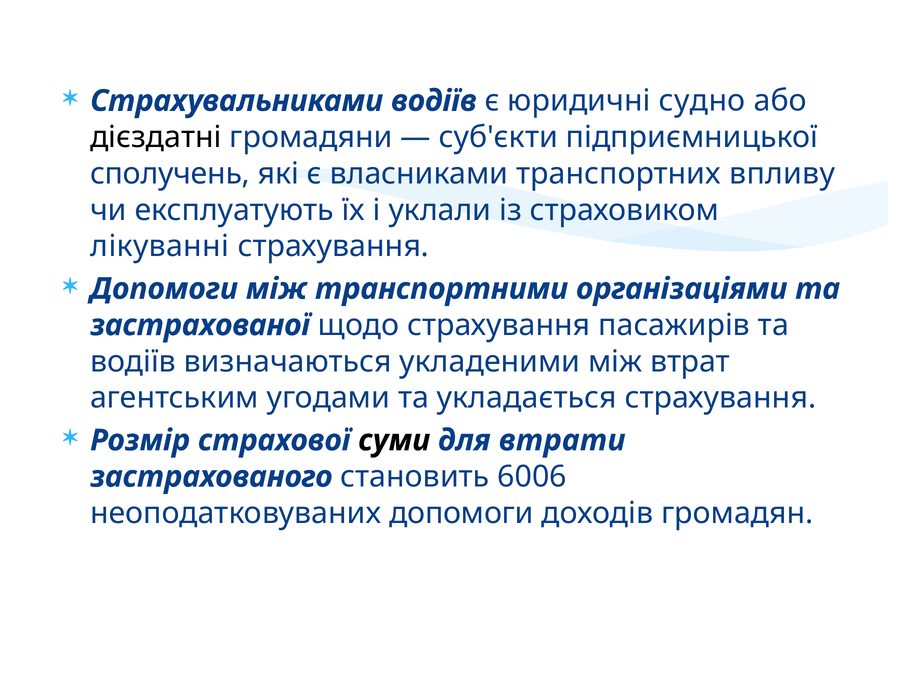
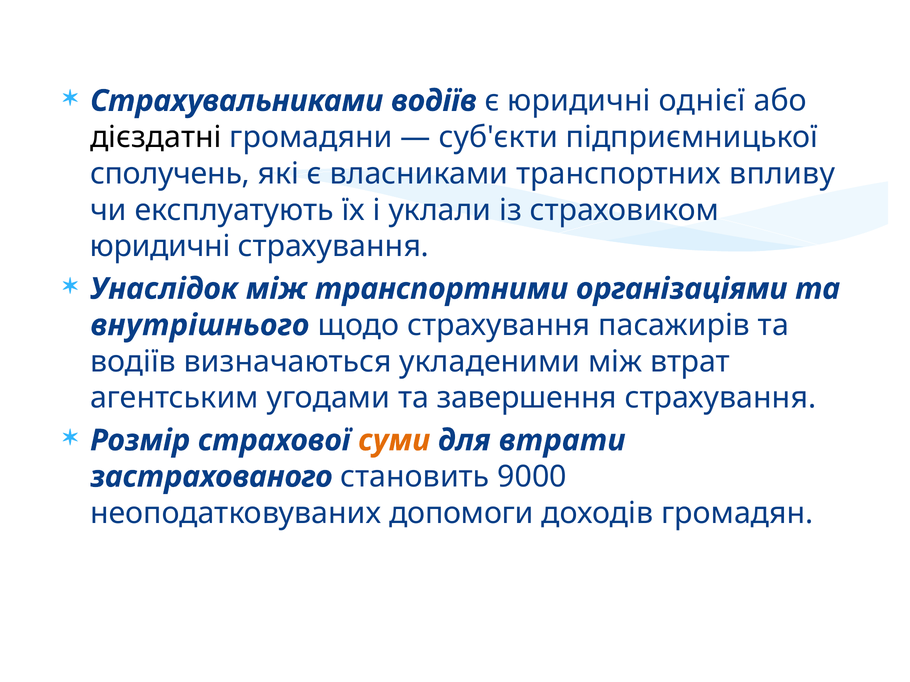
судно: судно -> однієї
лікуванні at (160, 247): лікуванні -> юридичні
Допомоги at (164, 289): Допомоги -> Унаслідок
застрахованої: застрахованої -> внутрішнього
укладається: укладається -> завершення
суми colour: black -> orange
6006: 6006 -> 9000
